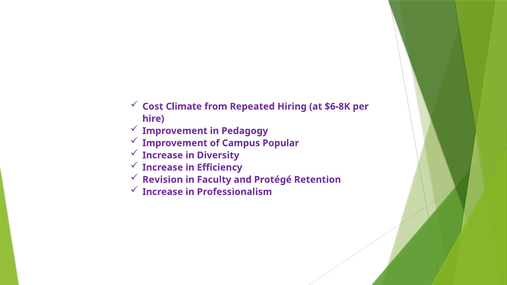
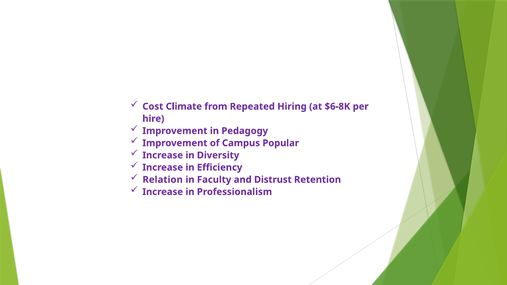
Revision: Revision -> Relation
Protégé: Protégé -> Distrust
